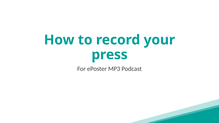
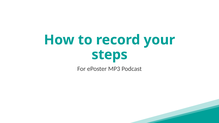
press: press -> steps
